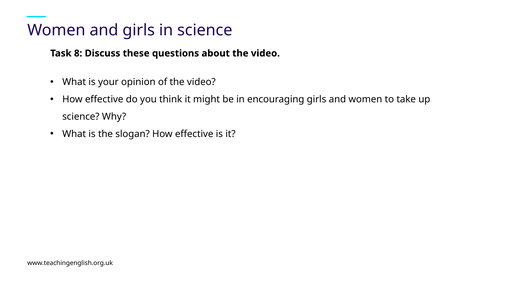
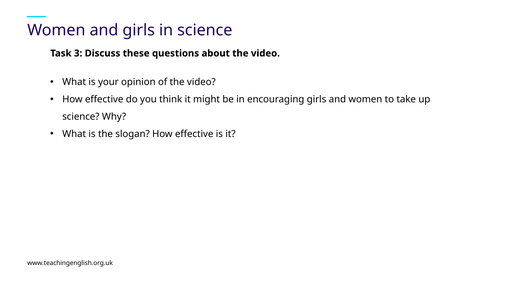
8: 8 -> 3
